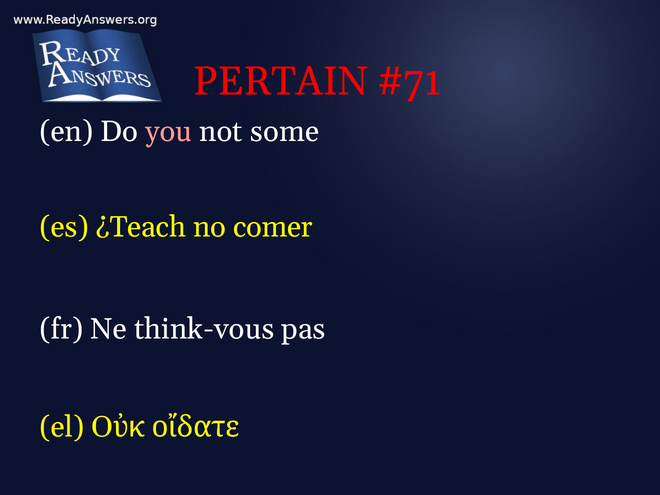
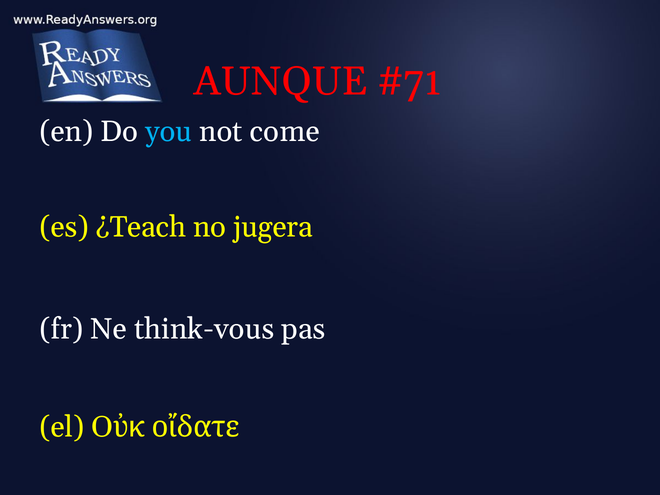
PERTAIN: PERTAIN -> AUNQUE
you colour: pink -> light blue
some: some -> come
comer: comer -> jugera
